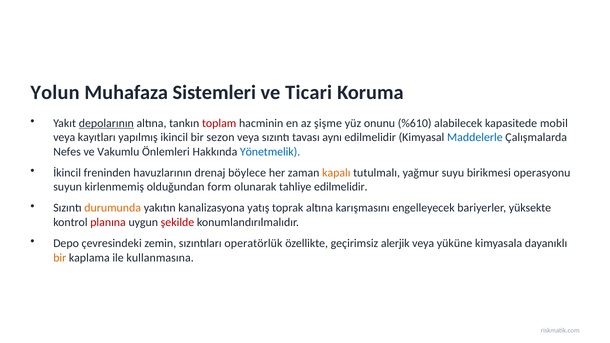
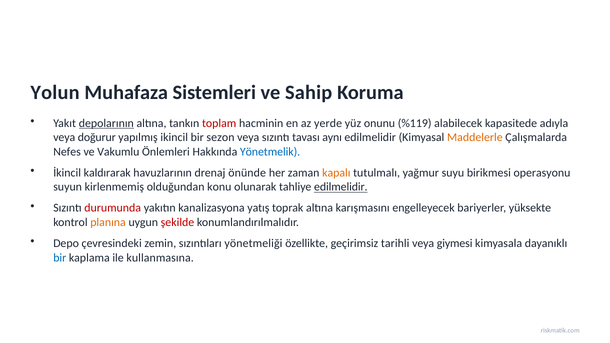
Ticari: Ticari -> Sahip
şişme: şişme -> yerde
%610: %610 -> %119
mobil: mobil -> adıyla
kayıtları: kayıtları -> doğurur
Maddelerle colour: blue -> orange
freninden: freninden -> kaldırarak
böylece: böylece -> önünde
form: form -> konu
edilmelidir at (341, 187) underline: none -> present
durumunda colour: orange -> red
planına colour: red -> orange
operatörlük: operatörlük -> yönetmeliği
alerjik: alerjik -> tarihli
yüküne: yüküne -> giymesi
bir at (60, 258) colour: orange -> blue
